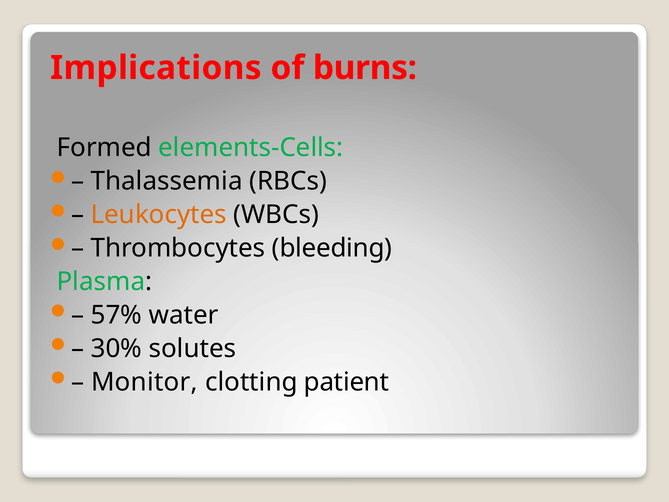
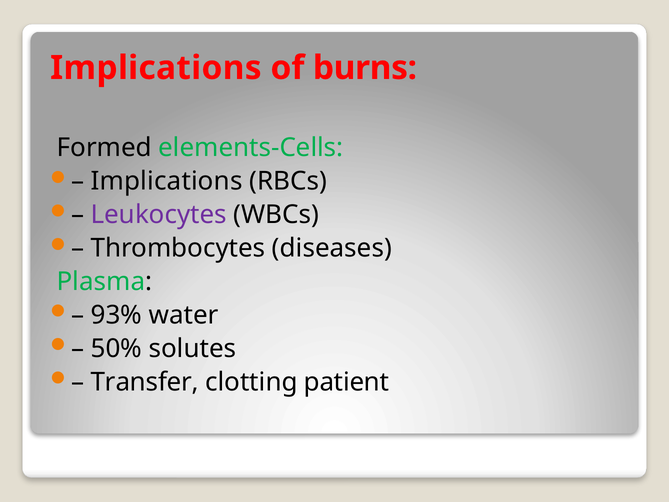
Thalassemia at (167, 181): Thalassemia -> Implications
Leukocytes colour: orange -> purple
bleeding: bleeding -> diseases
57%: 57% -> 93%
30%: 30% -> 50%
Monitor: Monitor -> Transfer
